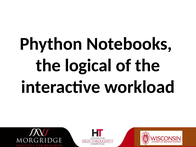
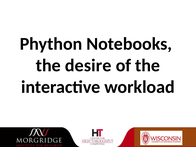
logical: logical -> desire
